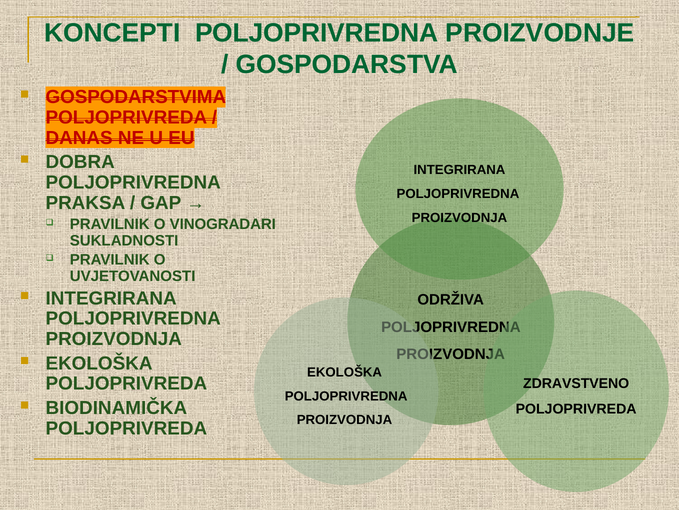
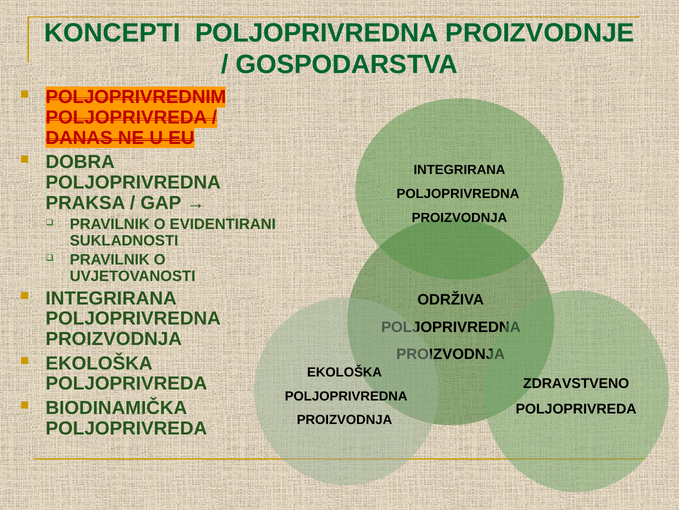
GOSPODARSTVIMA: GOSPODARSTVIMA -> POLJOPRIVREDNIM
VINOGRADARI: VINOGRADARI -> EVIDENTIRANI
